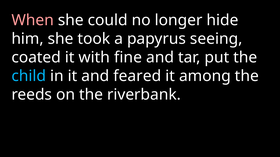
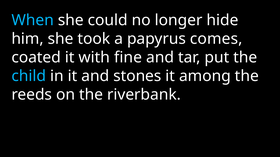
When colour: pink -> light blue
seeing: seeing -> comes
feared: feared -> stones
